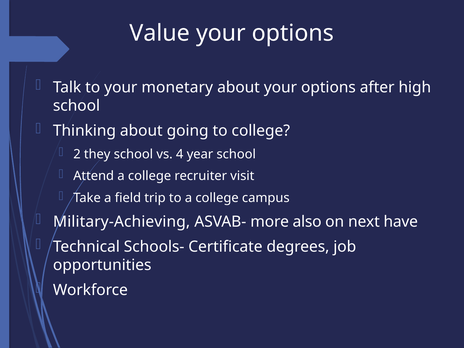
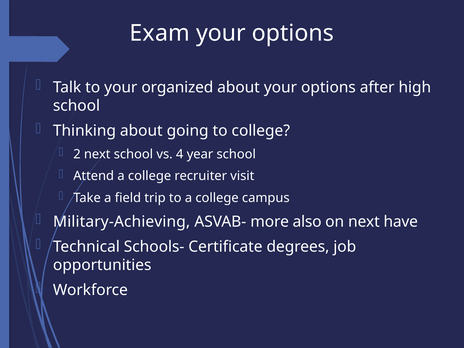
Value: Value -> Exam
monetary: monetary -> organized
2 they: they -> next
